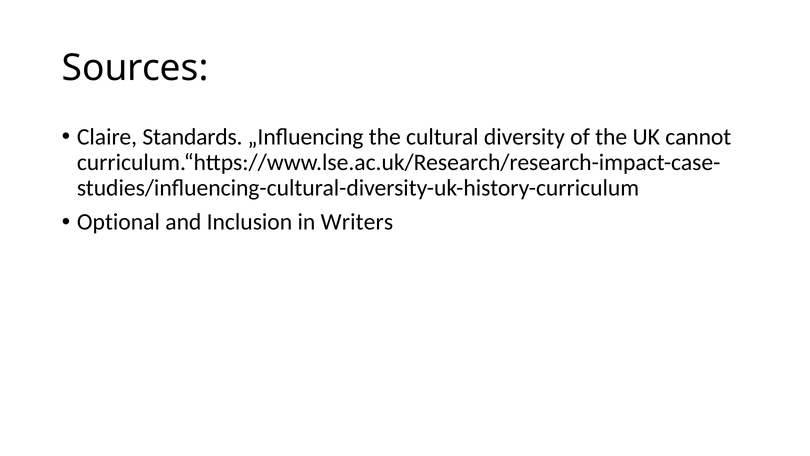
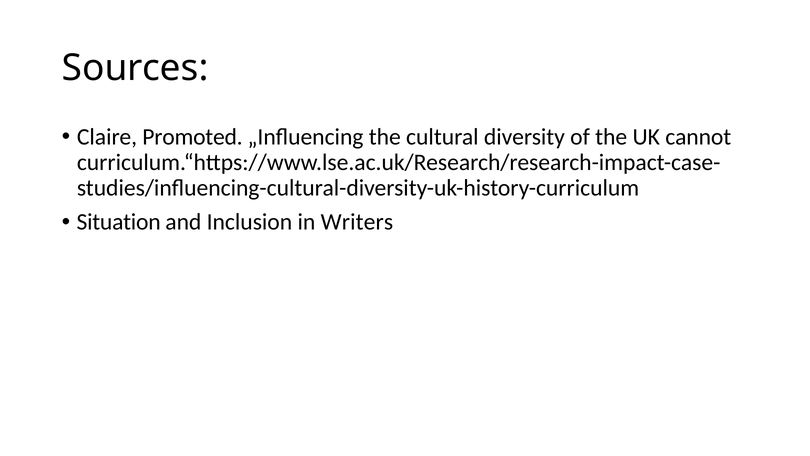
Standards: Standards -> Promoted
Optional: Optional -> Situation
